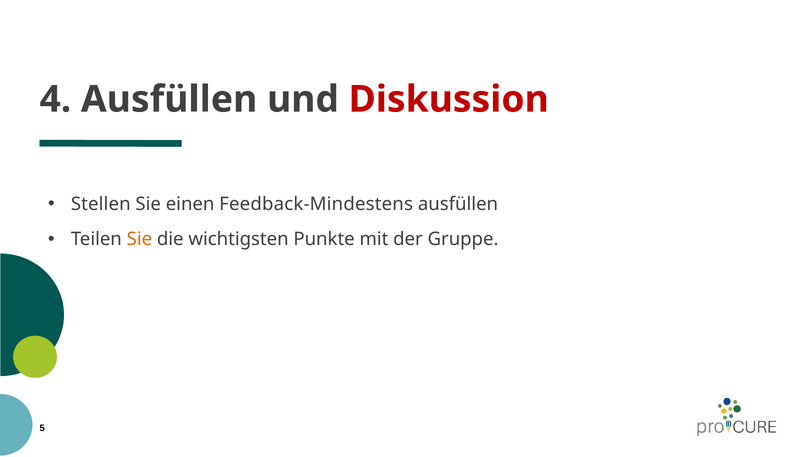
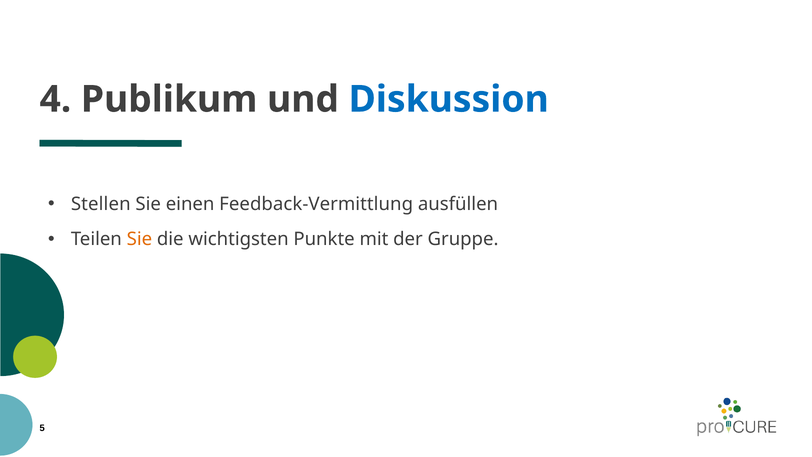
4 Ausfüllen: Ausfüllen -> Publikum
Diskussion colour: red -> blue
Feedback-Mindestens: Feedback-Mindestens -> Feedback-Vermittlung
